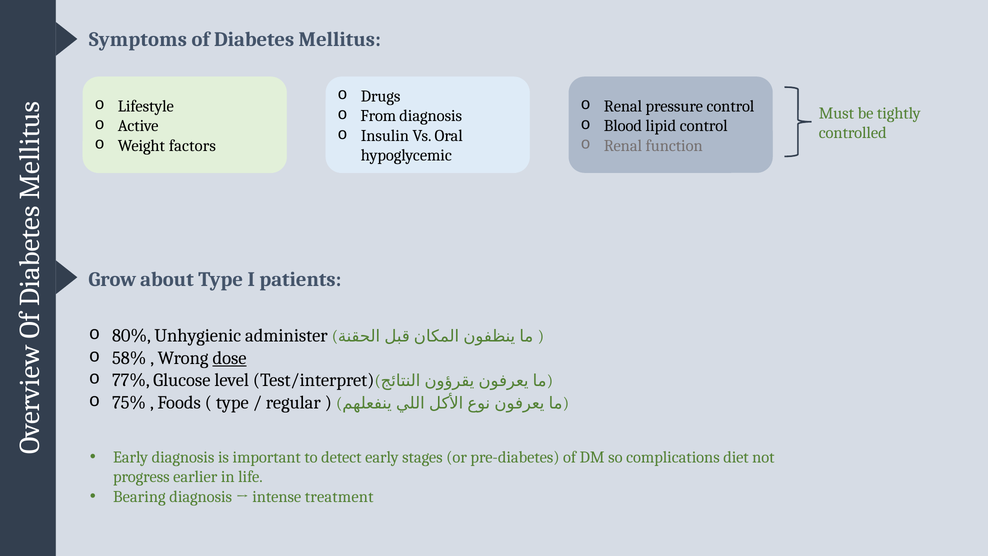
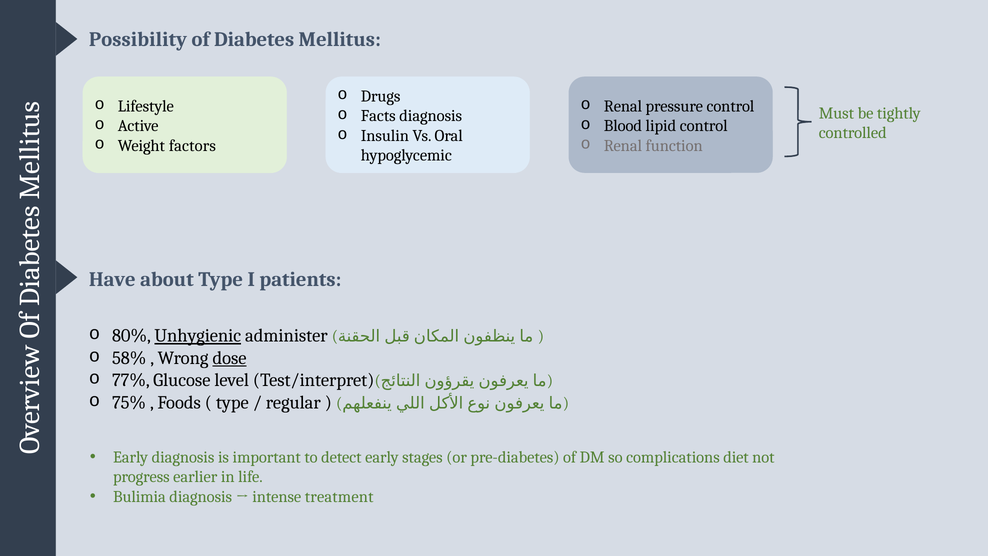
Symptoms: Symptoms -> Possibility
From: From -> Facts
Grow: Grow -> Have
Unhygienic underline: none -> present
Bearing: Bearing -> Bulimia
